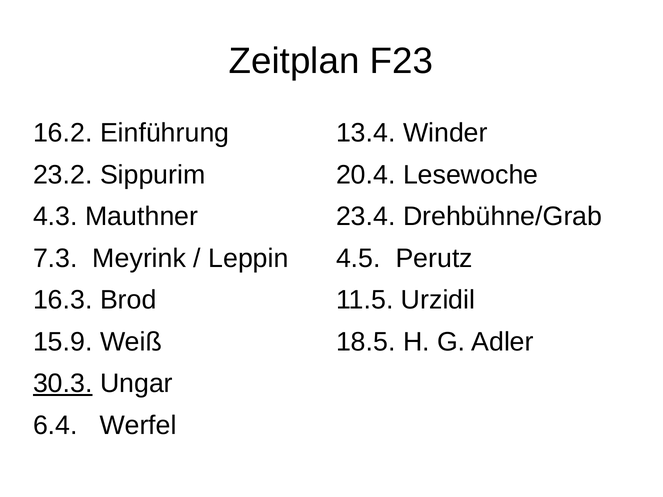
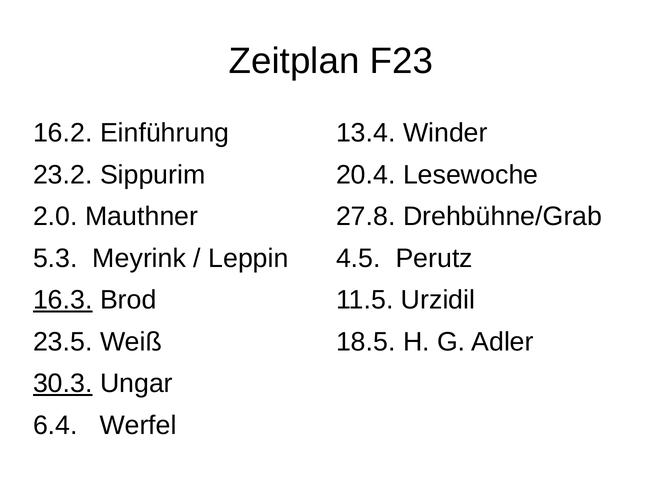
4.3: 4.3 -> 2.0
23.4: 23.4 -> 27.8
7.3: 7.3 -> 5.3
16.3 underline: none -> present
15.9: 15.9 -> 23.5
